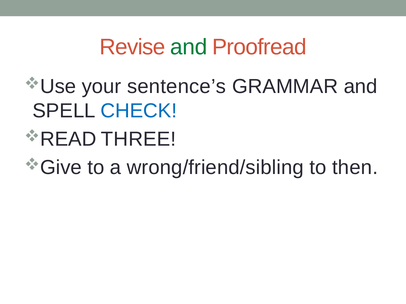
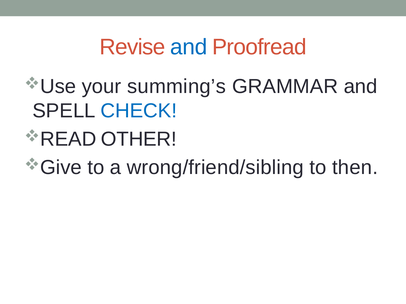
and at (189, 47) colour: green -> blue
sentence’s: sentence’s -> summing’s
THREE: THREE -> OTHER
